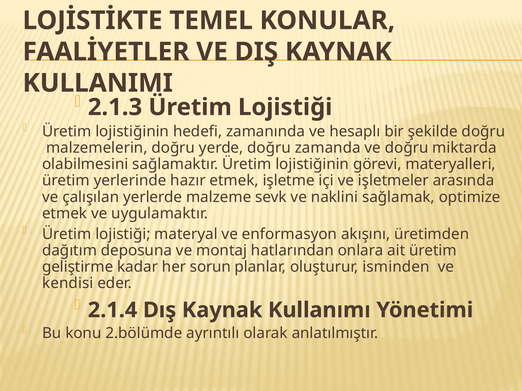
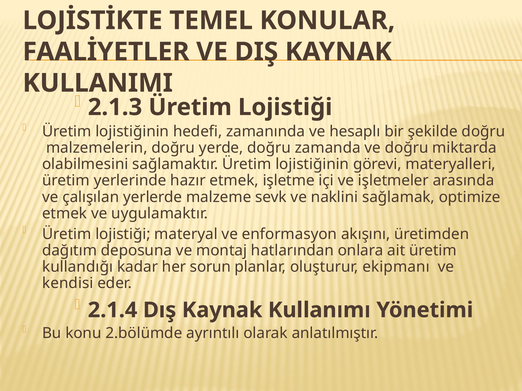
geliştirme: geliştirme -> kullandığı
isminden: isminden -> ekipmanı
